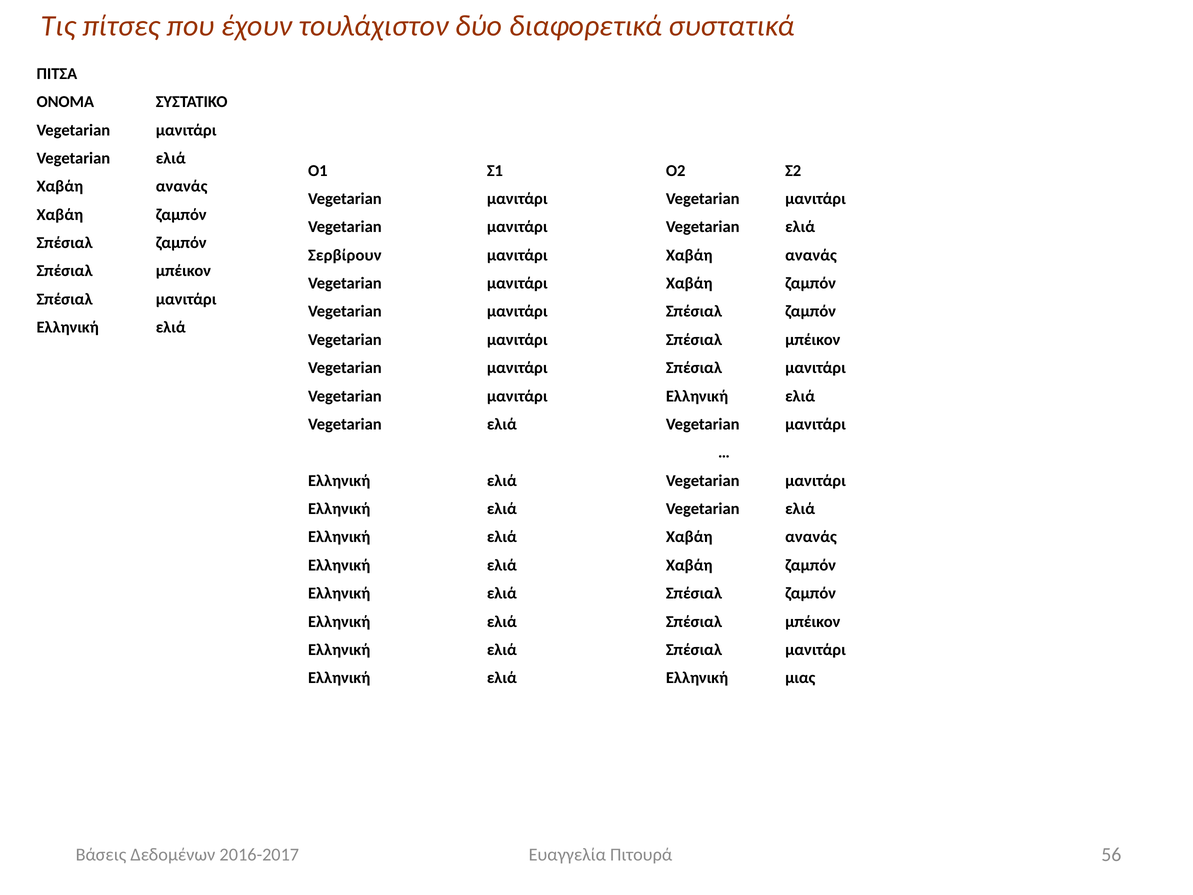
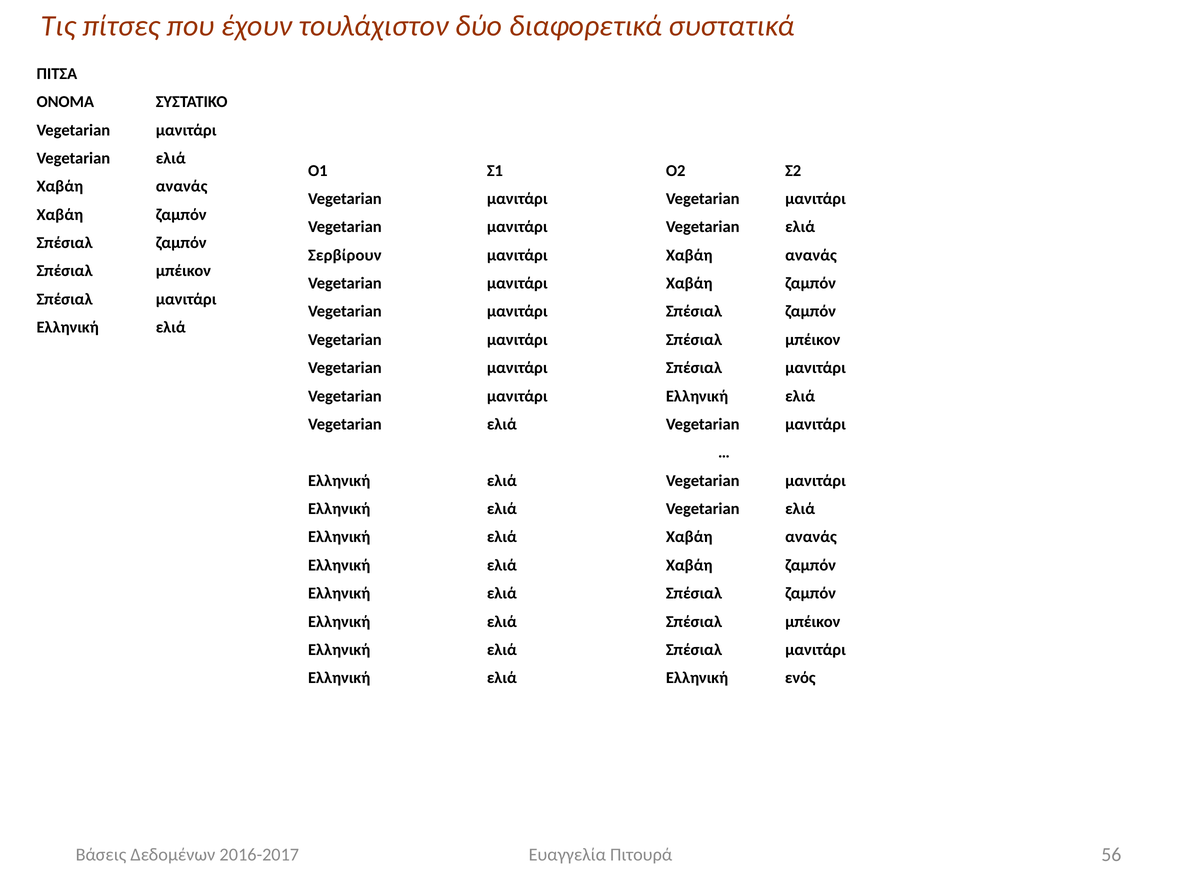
μιας: μιας -> ενός
